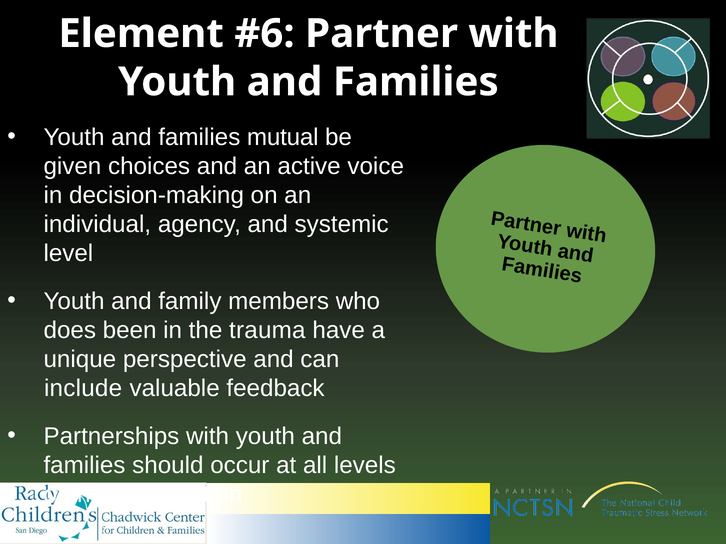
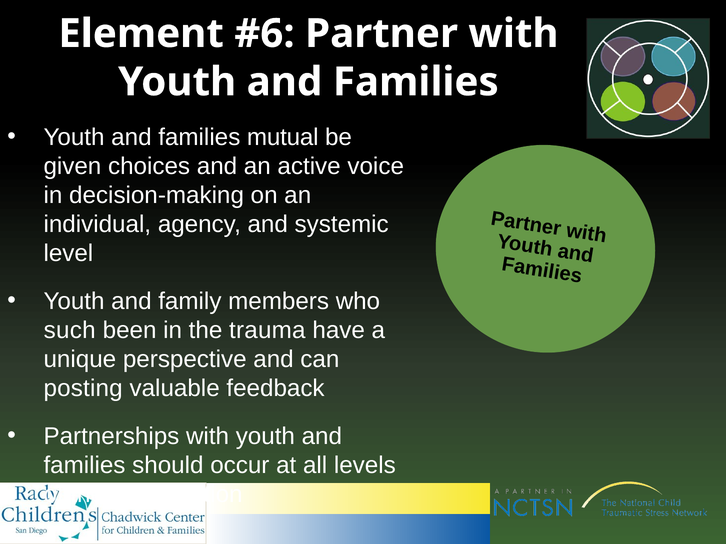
does: does -> such
include: include -> posting
